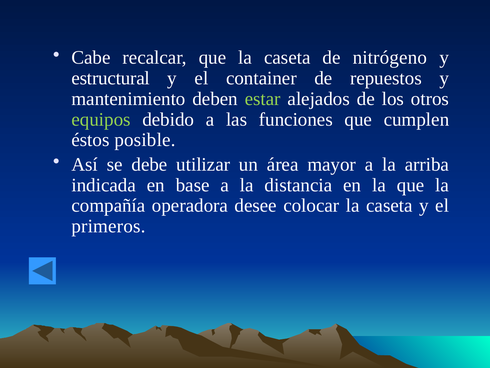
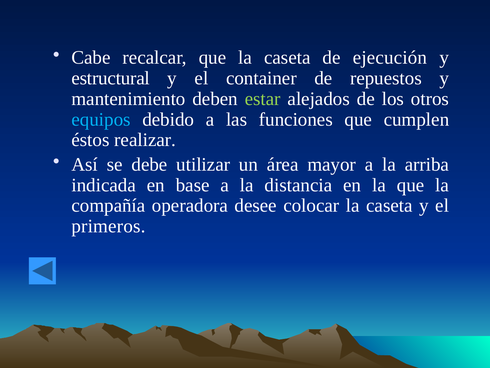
nitrógeno: nitrógeno -> ejecución
equipos colour: light green -> light blue
posible: posible -> realizar
